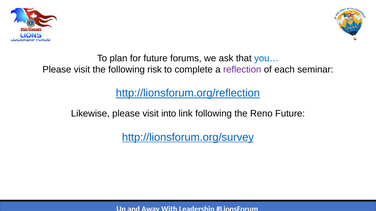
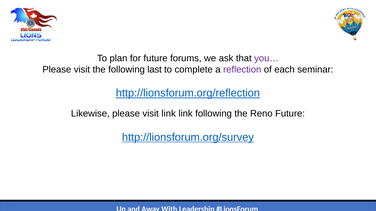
you… colour: blue -> purple
risk: risk -> last
visit into: into -> link
